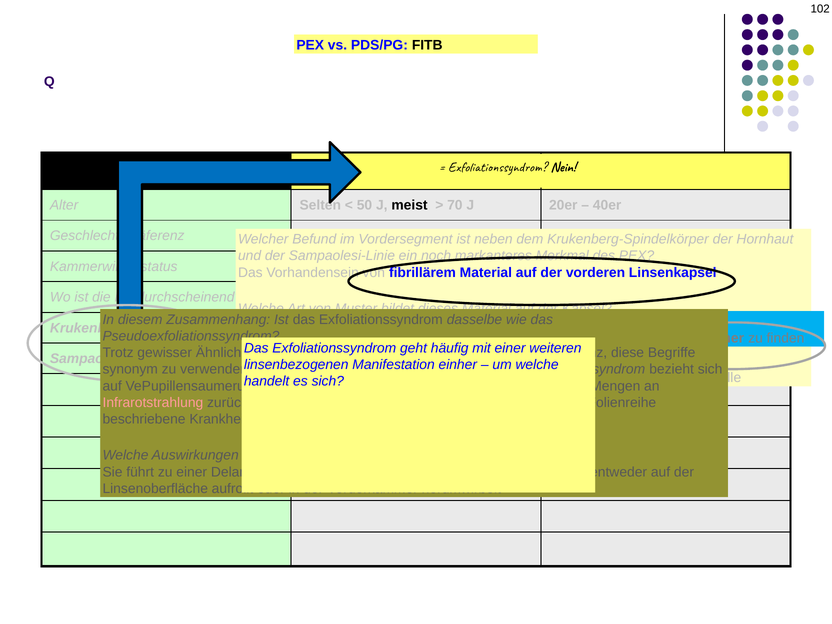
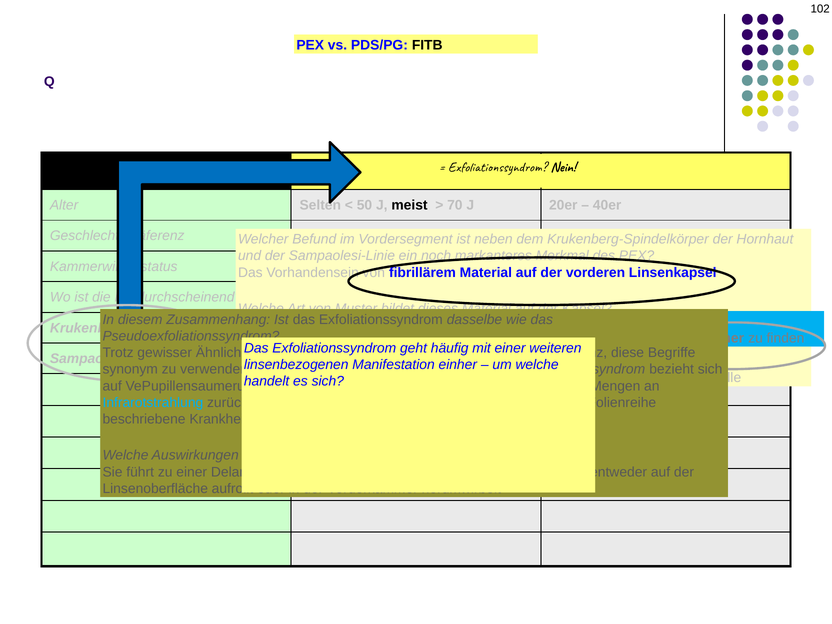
Infrarotstrahlung colour: pink -> light blue
